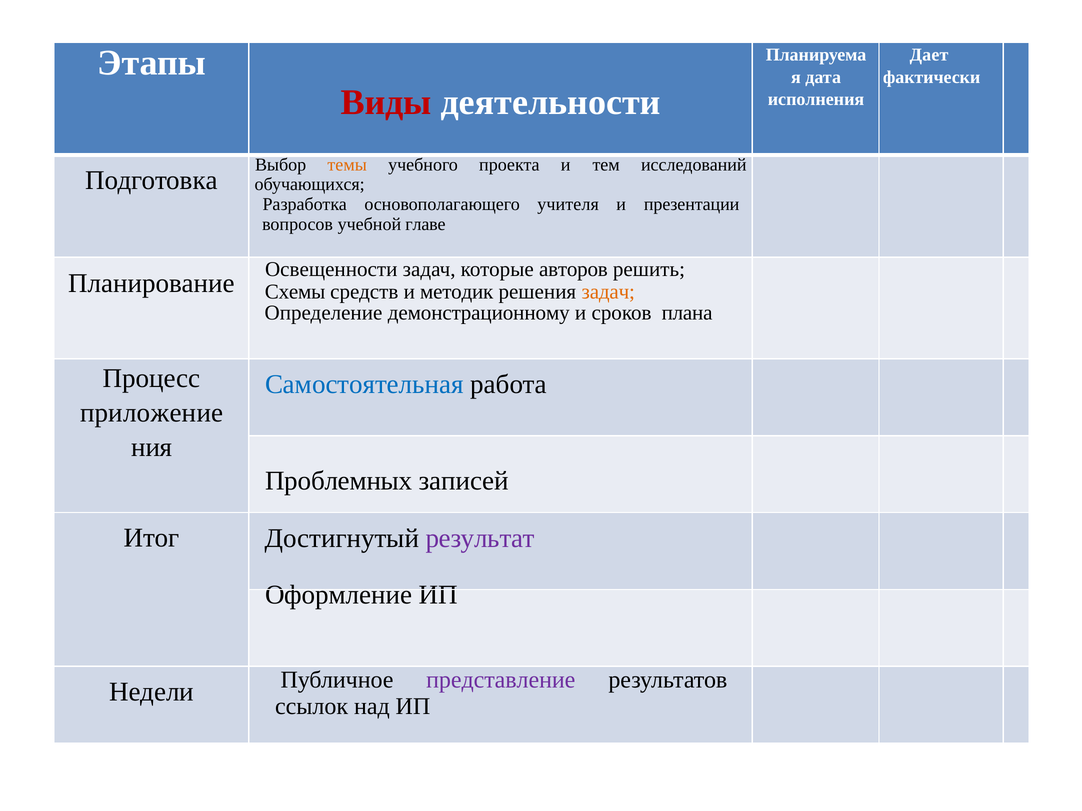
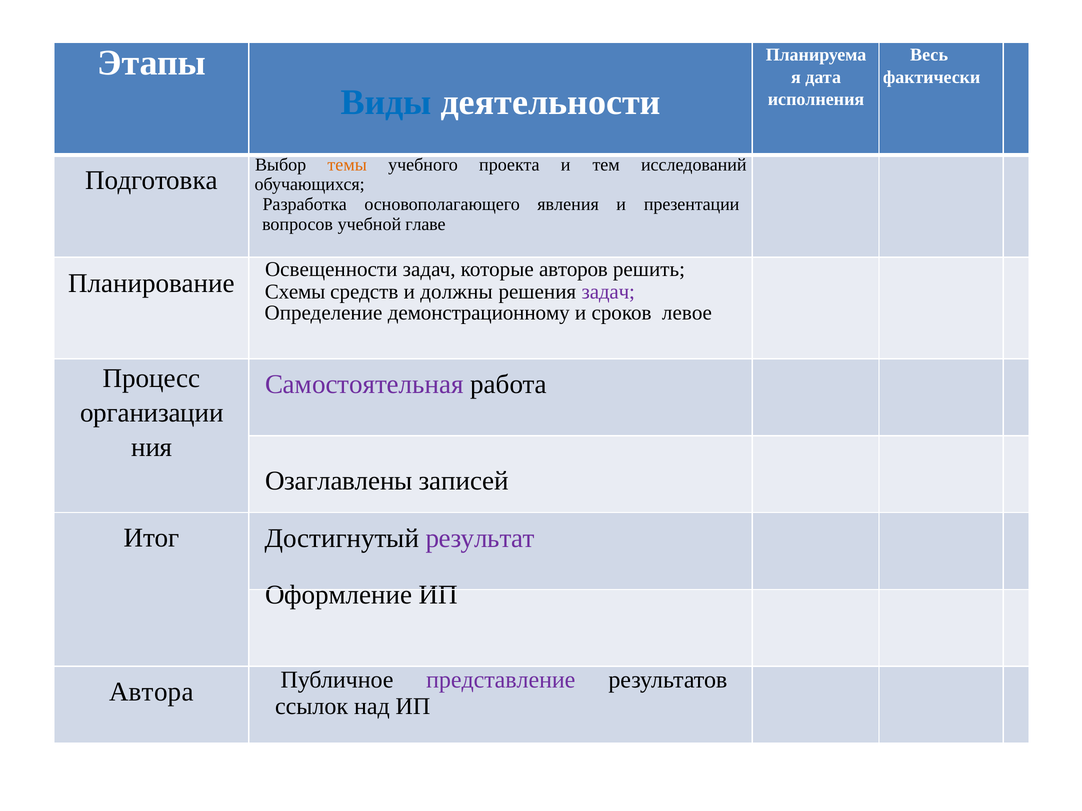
Дает: Дает -> Весь
Виды colour: red -> blue
учителя: учителя -> явления
методик: методик -> должны
задач at (608, 292) colour: orange -> purple
плана: плана -> левое
Самостоятельная colour: blue -> purple
приложение: приложение -> организации
Проблемных: Проблемных -> Озаглавлены
Недели: Недели -> Автора
